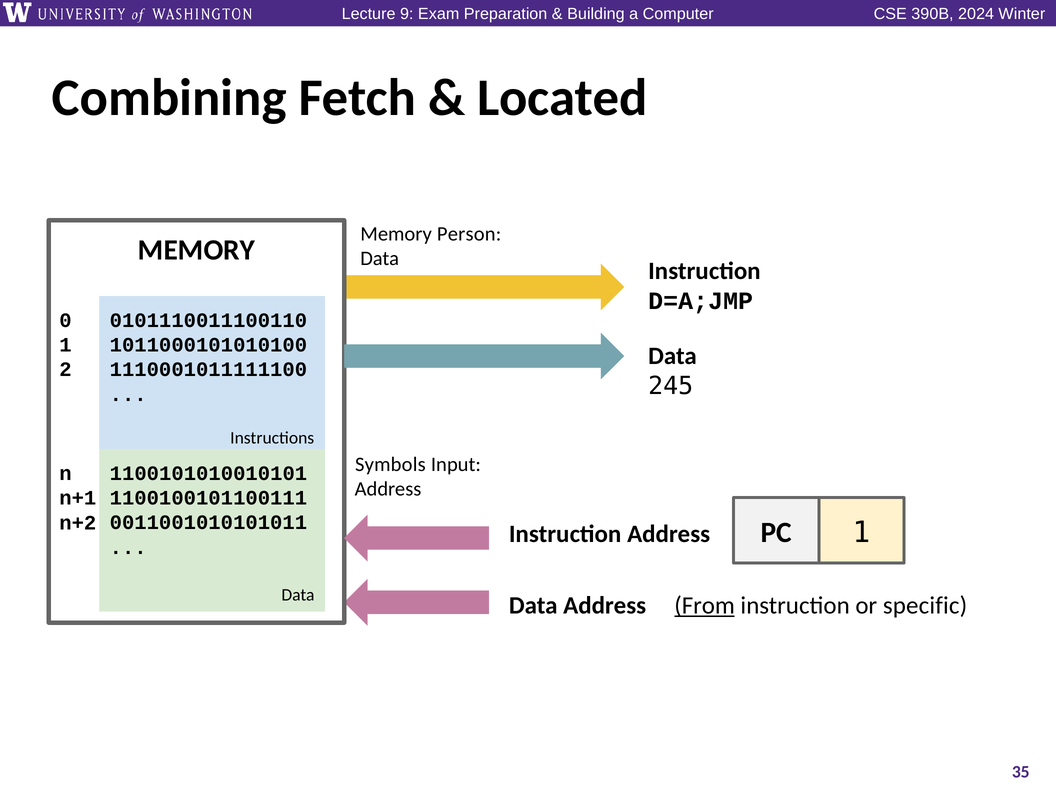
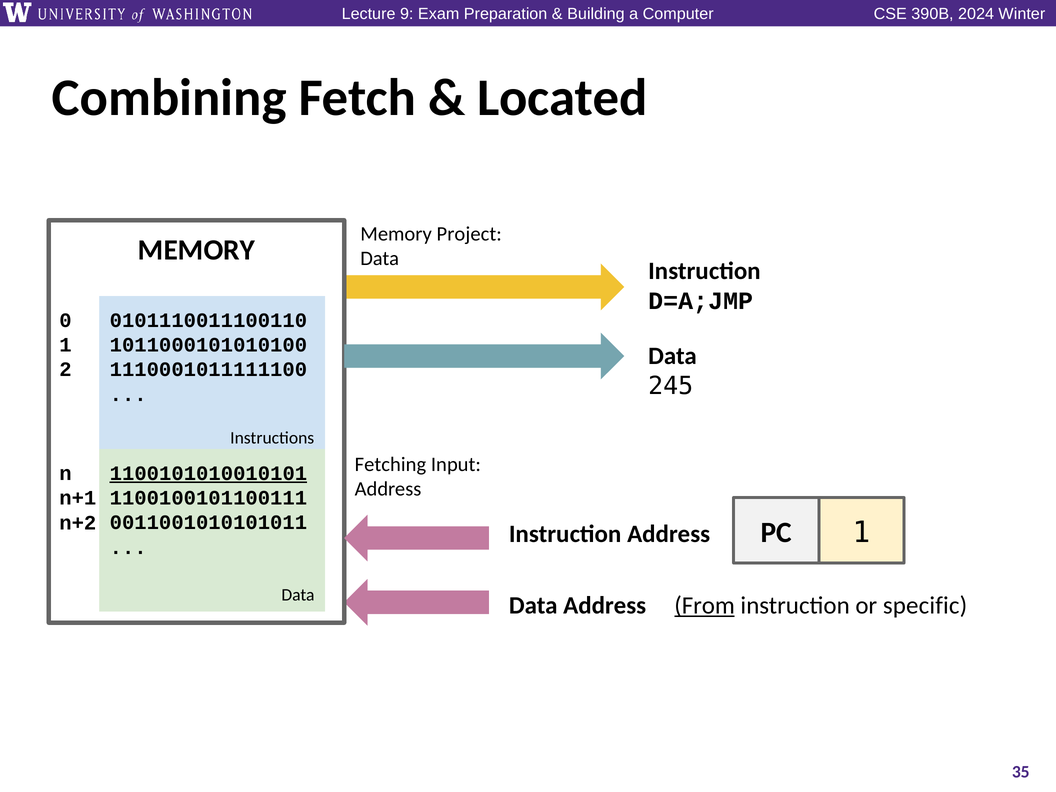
Person: Person -> Project
Symbols: Symbols -> Fetching
1100101010010101 underline: none -> present
